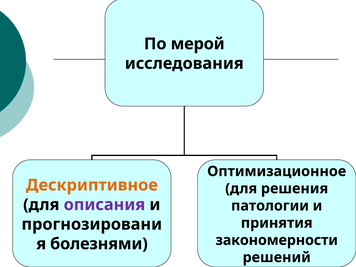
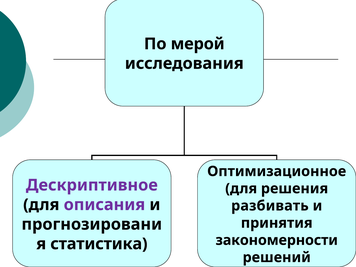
Дескриптивное colour: orange -> purple
патологии: патологии -> разбивать
болезнями: болезнями -> статистика
